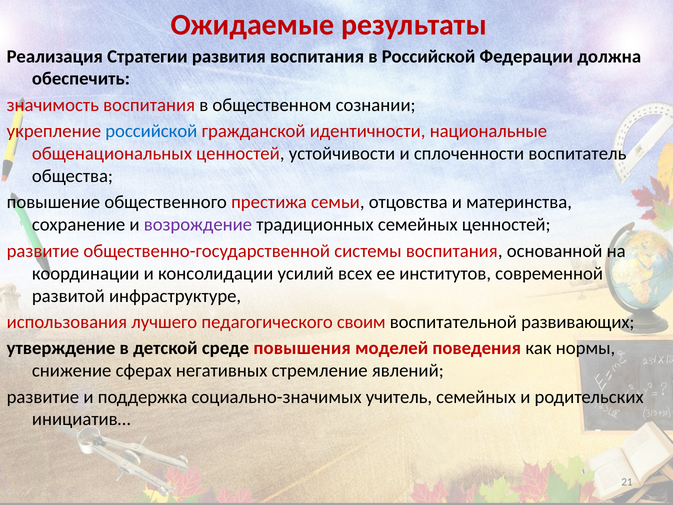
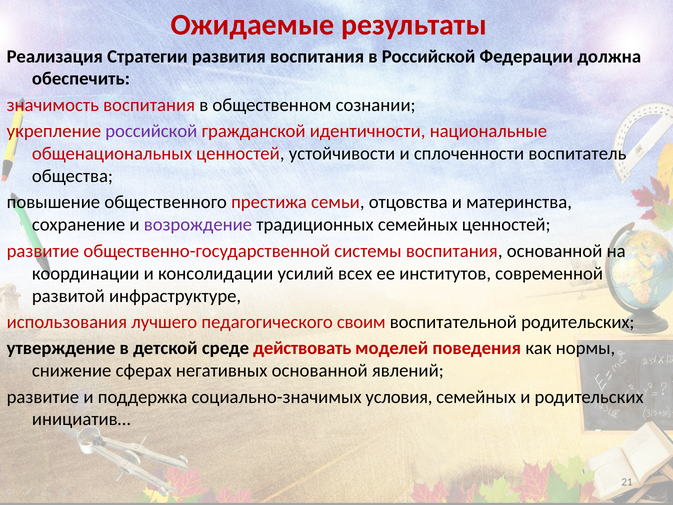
российской at (151, 131) colour: blue -> purple
воспитательной развивающих: развивающих -> родительских
повышения: повышения -> действовать
негативных стремление: стремление -> основанной
учитель: учитель -> условия
